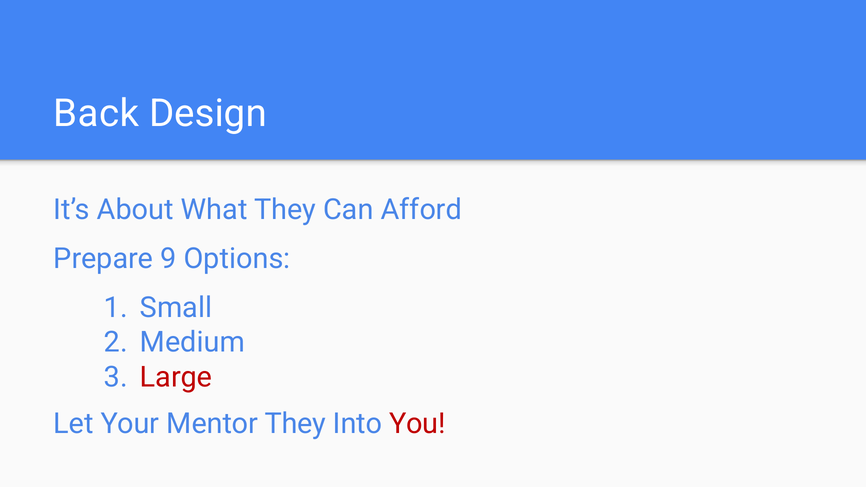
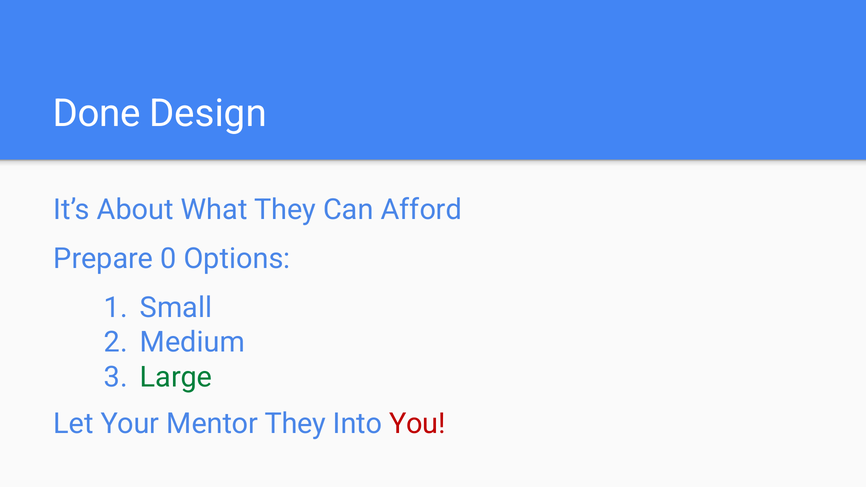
Back: Back -> Done
9: 9 -> 0
Large colour: red -> green
